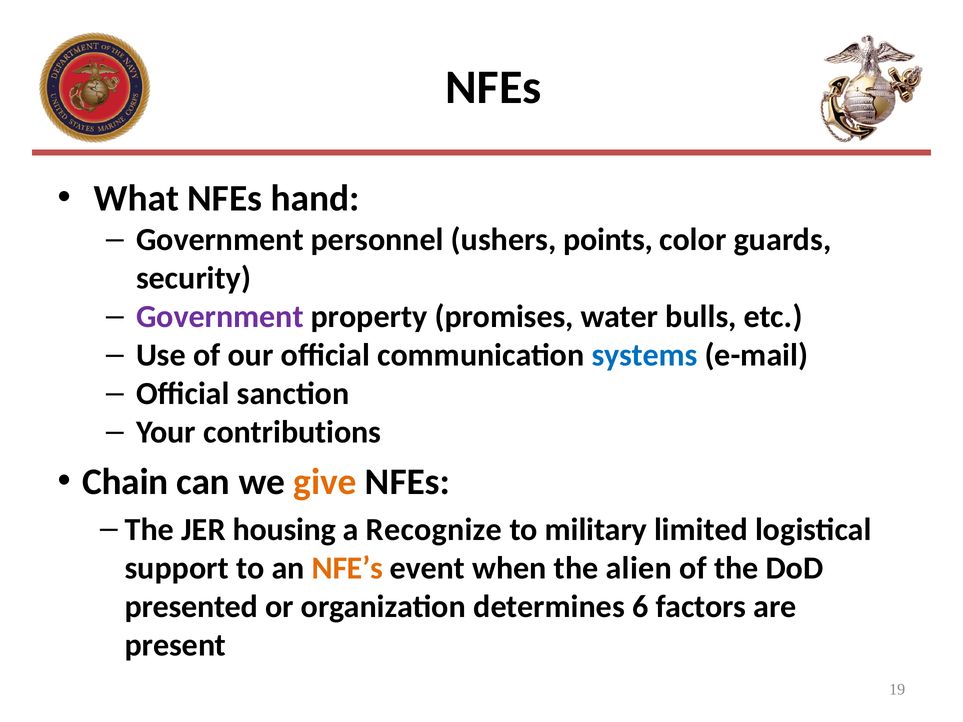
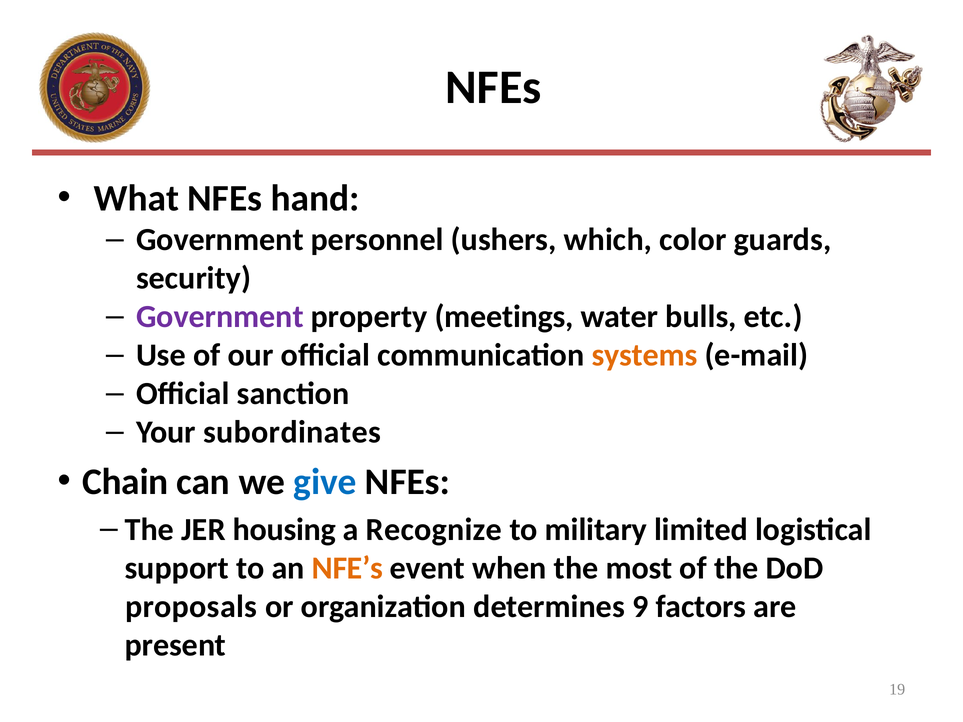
points: points -> which
promises: promises -> meetings
systems colour: blue -> orange
contributions: contributions -> subordinates
give colour: orange -> blue
alien: alien -> most
presented: presented -> proposals
6: 6 -> 9
